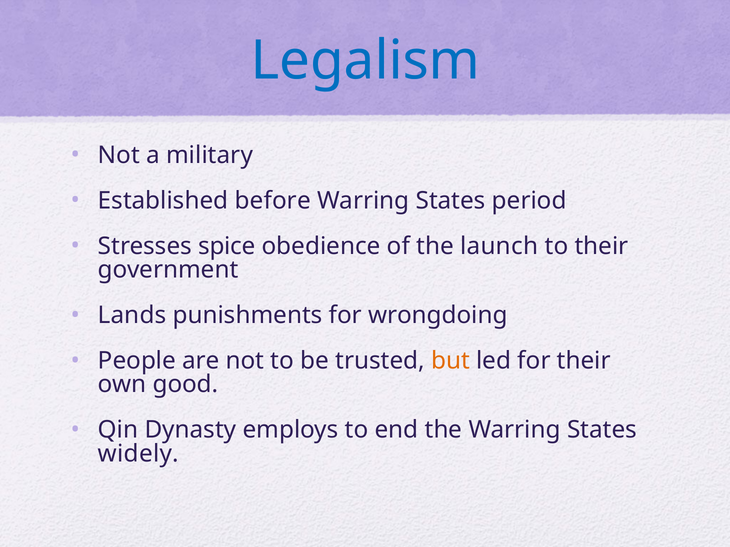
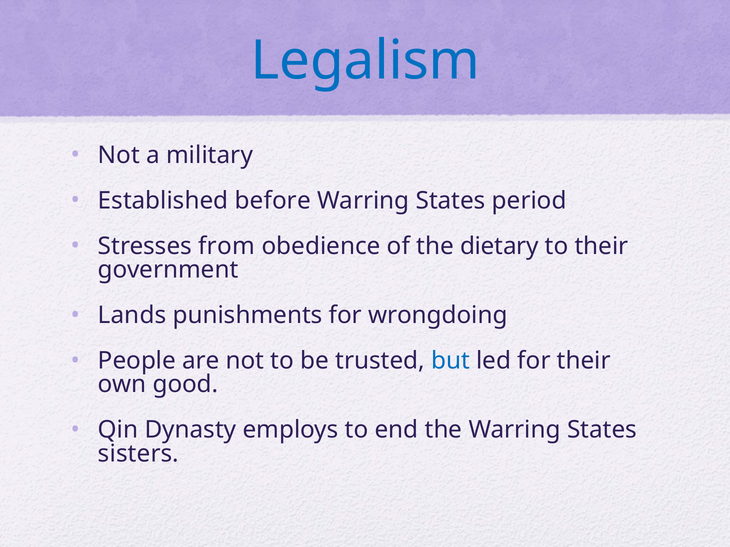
spice: spice -> from
launch: launch -> dietary
but colour: orange -> blue
widely: widely -> sisters
